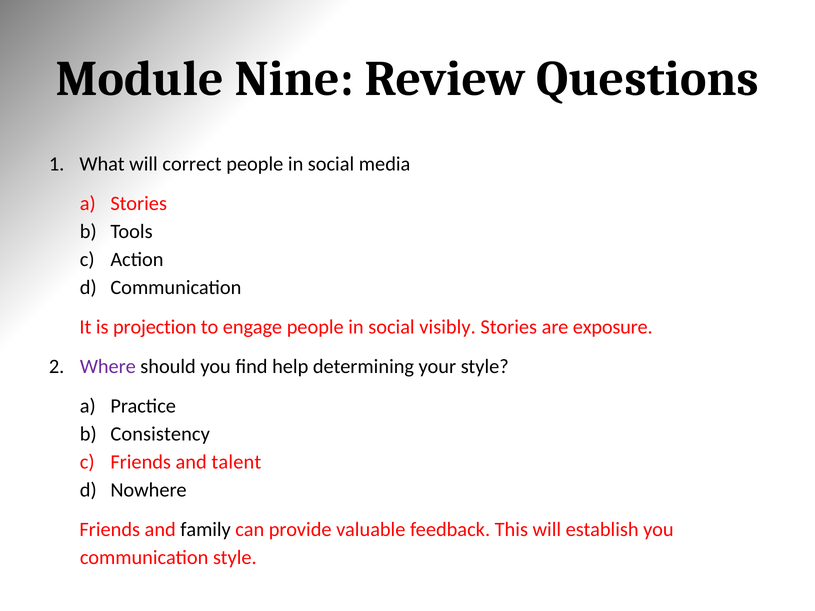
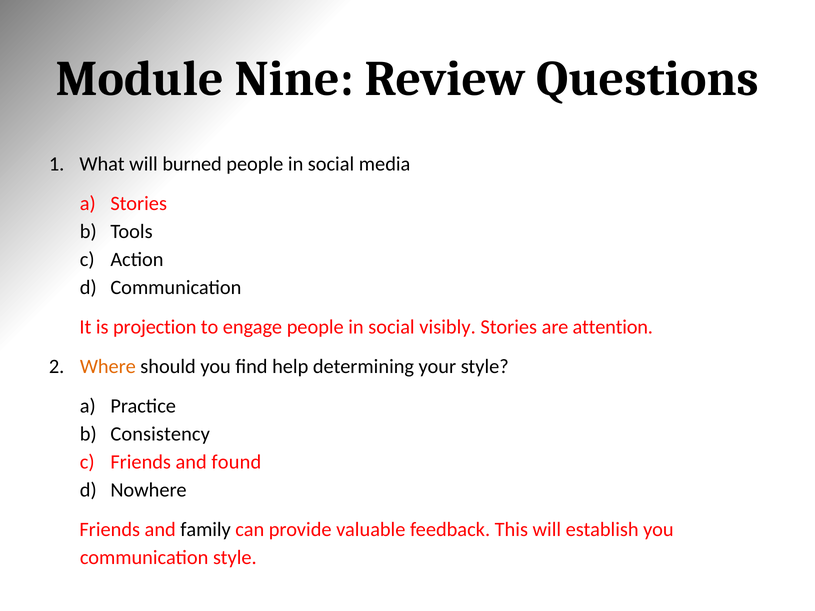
correct: correct -> burned
exposure: exposure -> attention
Where colour: purple -> orange
talent: talent -> found
